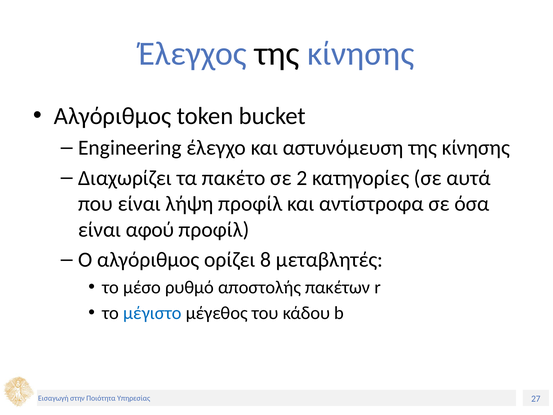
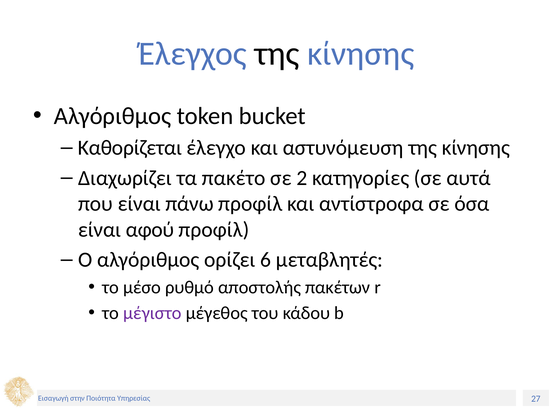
Engineering: Engineering -> Καθορίζεται
λήψη: λήψη -> πάνω
8: 8 -> 6
μέγιστο colour: blue -> purple
